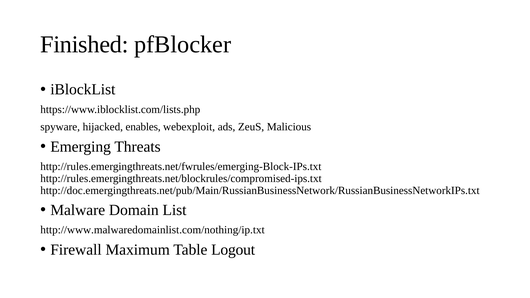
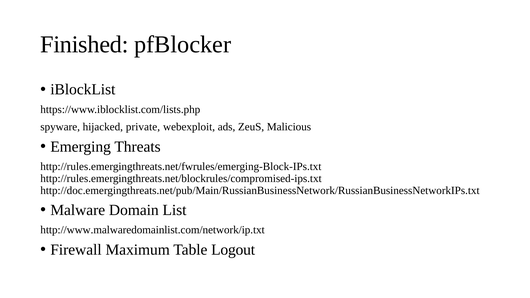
enables: enables -> private
http://www.malwaredomainlist.com/nothing/ip.txt: http://www.malwaredomainlist.com/nothing/ip.txt -> http://www.malwaredomainlist.com/network/ip.txt
